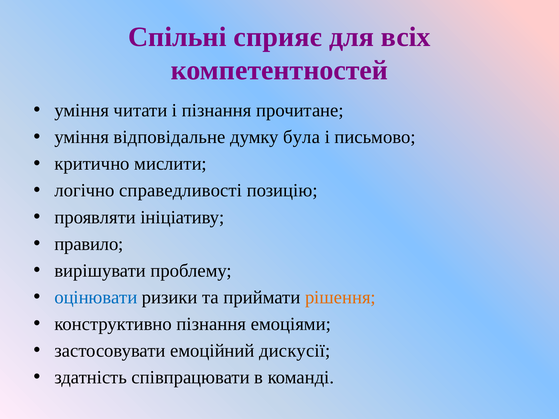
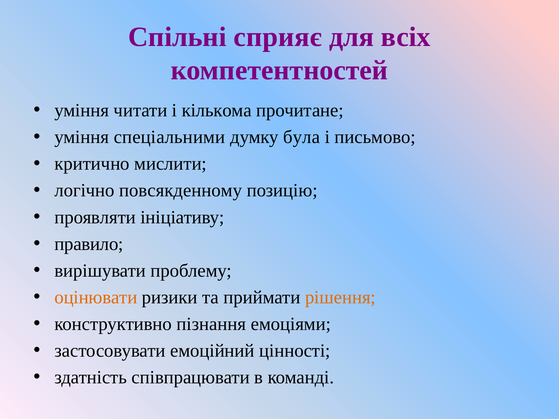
і пізнання: пізнання -> кількома
відповідальне: відповідальне -> спеціальними
справедливості: справедливості -> повсякденному
оцінювати colour: blue -> orange
дискусії: дискусії -> цінності
